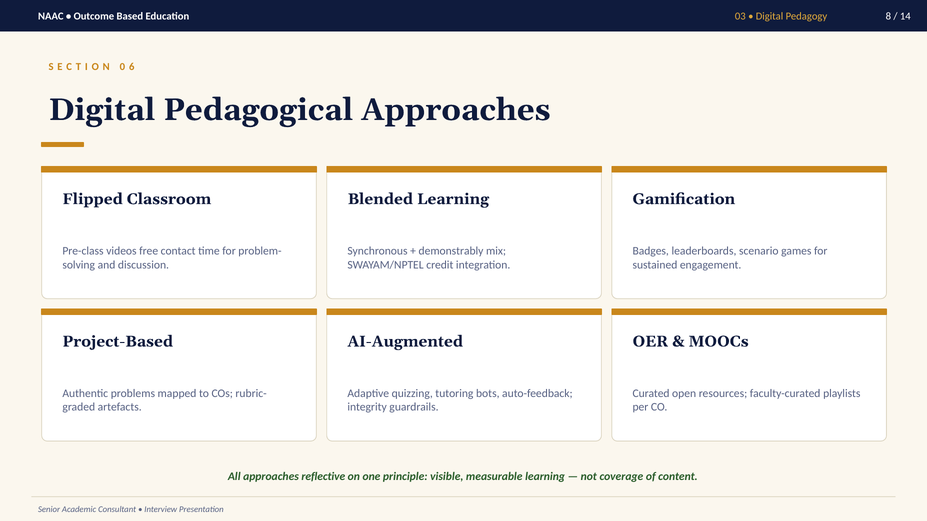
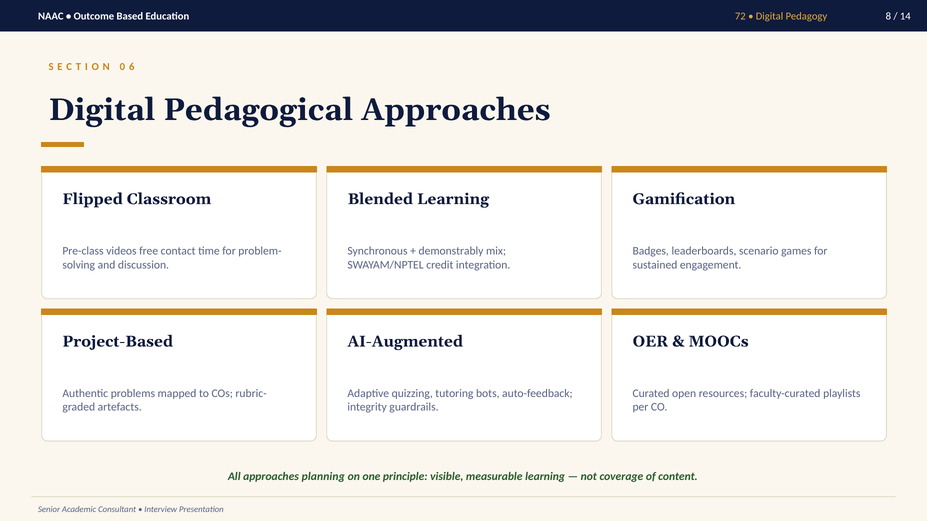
03: 03 -> 72
reflective: reflective -> planning
